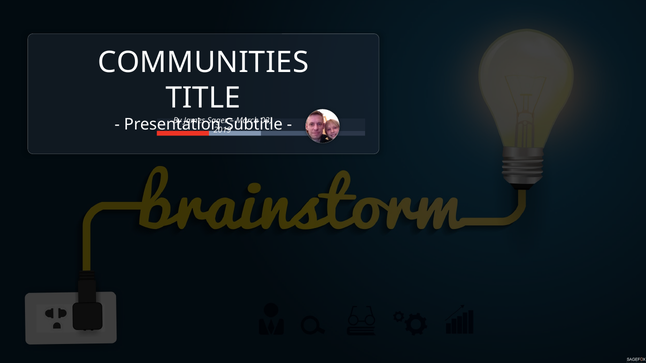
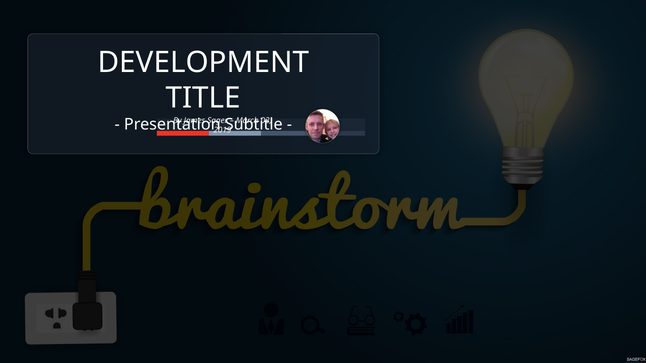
COMMUNITIES: COMMUNITIES -> DEVELOPMENT
